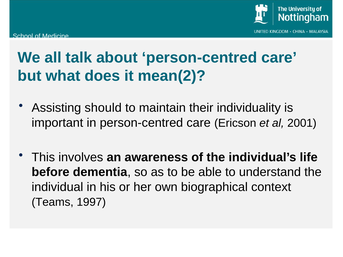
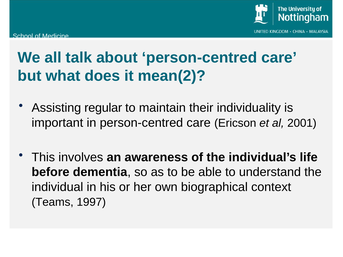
should: should -> regular
